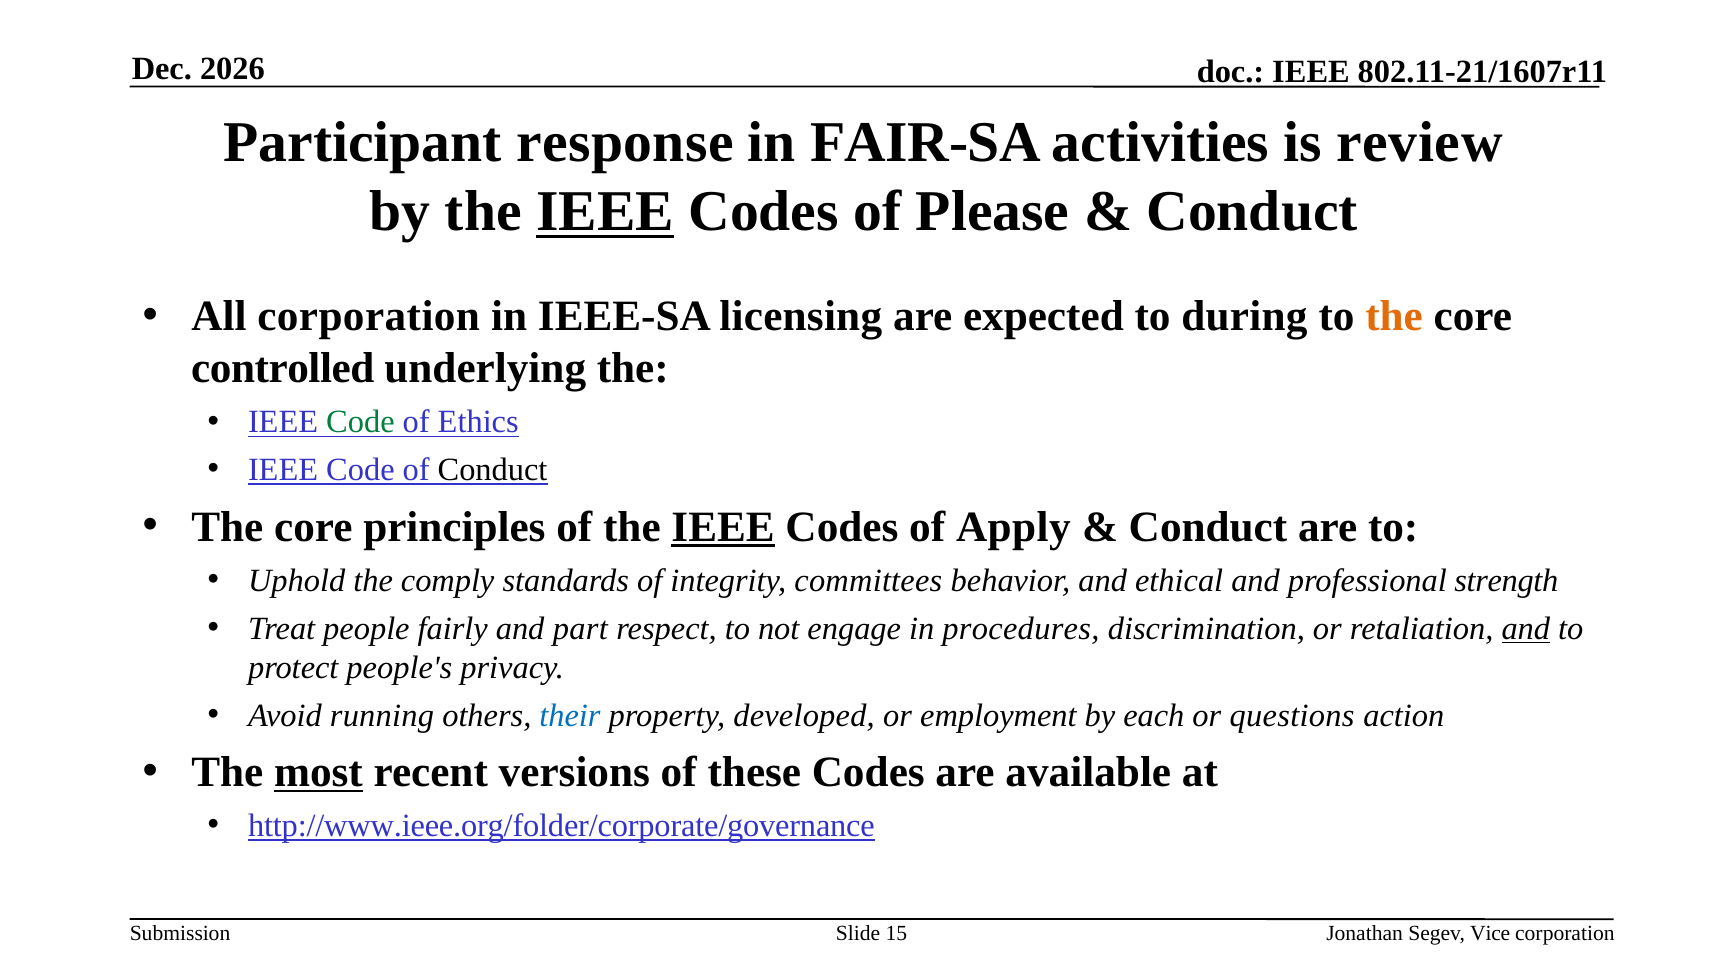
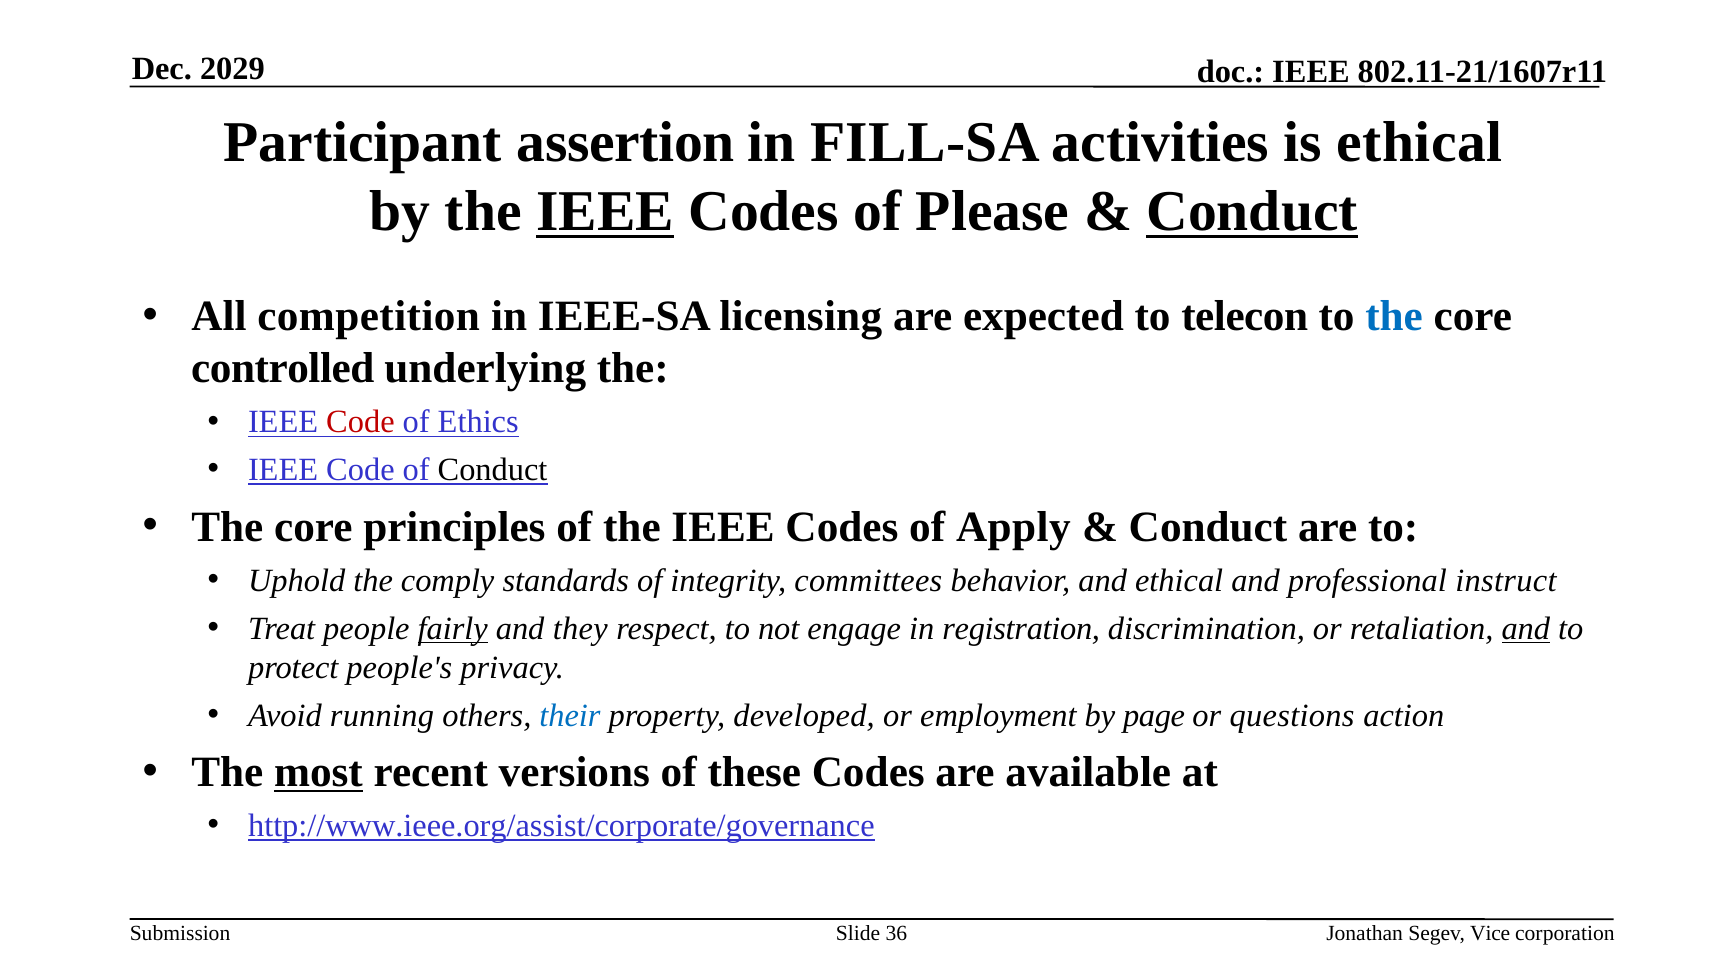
2026: 2026 -> 2029
response: response -> assertion
FAIR-SA: FAIR-SA -> FILL-SA
is review: review -> ethical
Conduct at (1252, 211) underline: none -> present
All corporation: corporation -> competition
during: during -> telecon
the at (1394, 316) colour: orange -> blue
Code at (360, 422) colour: green -> red
IEEE at (723, 527) underline: present -> none
strength: strength -> instruct
fairly underline: none -> present
part: part -> they
procedures: procedures -> registration
each: each -> page
http://www.ieee.org/folder/corporate/governance: http://www.ieee.org/folder/corporate/governance -> http://www.ieee.org/assist/corporate/governance
15: 15 -> 36
